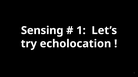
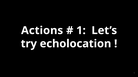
Sensing: Sensing -> Actions
